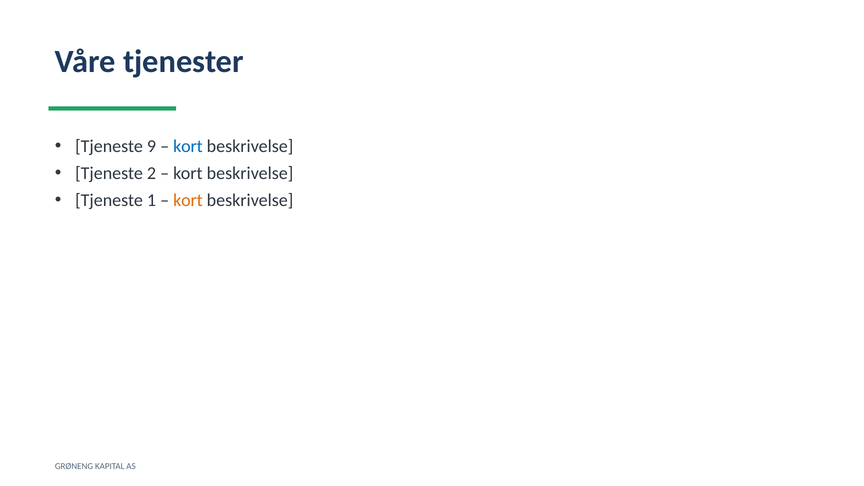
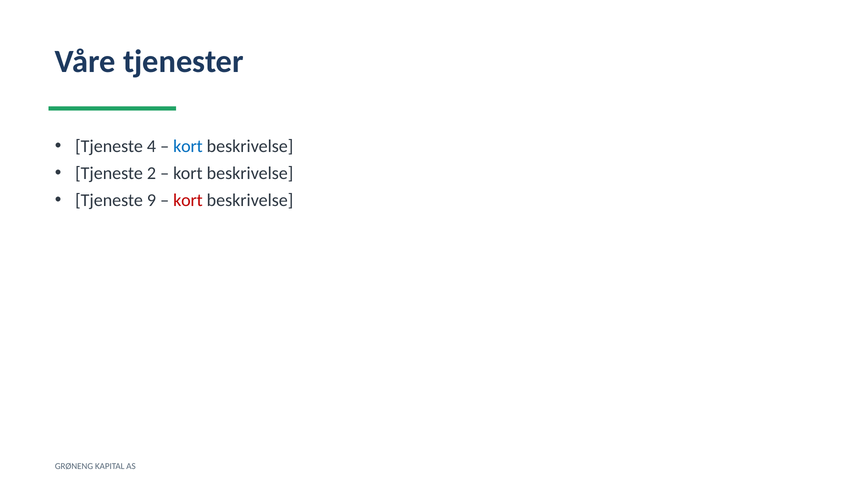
9: 9 -> 4
1: 1 -> 9
kort at (188, 200) colour: orange -> red
